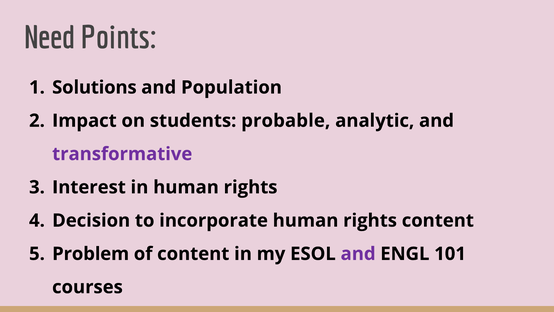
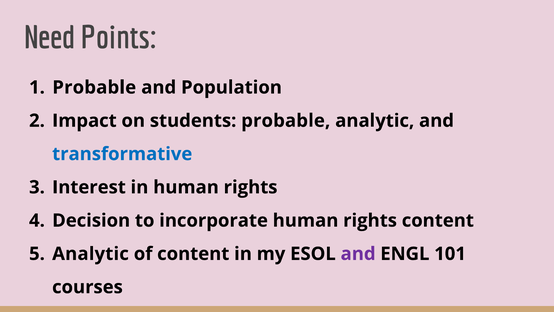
Solutions at (94, 87): Solutions -> Probable
transformative colour: purple -> blue
Problem at (91, 254): Problem -> Analytic
